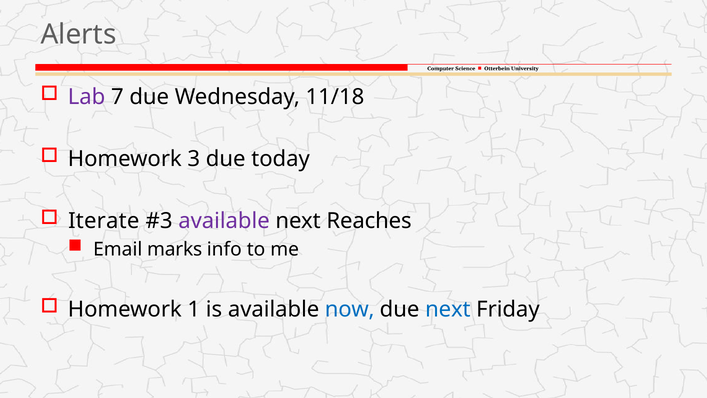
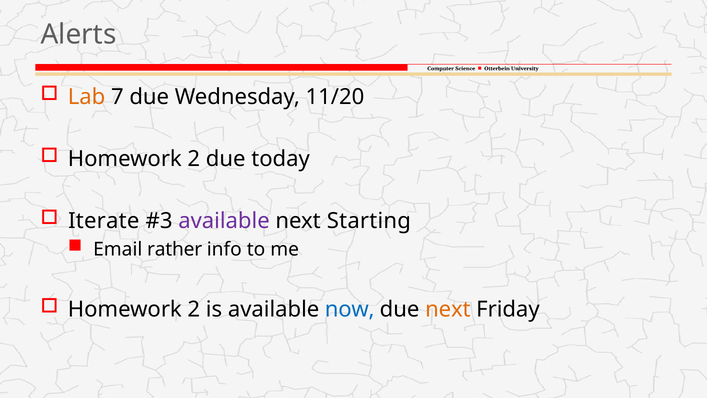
Lab colour: purple -> orange
11/18: 11/18 -> 11/20
3 at (194, 159): 3 -> 2
Reaches: Reaches -> Starting
marks: marks -> rather
1 at (194, 309): 1 -> 2
next at (448, 309) colour: blue -> orange
